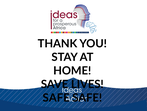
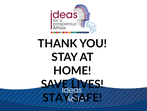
SAFE at (56, 97): SAFE -> STAY
